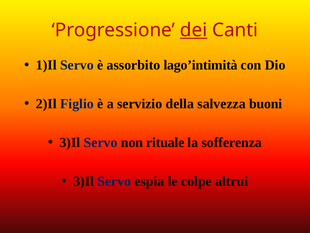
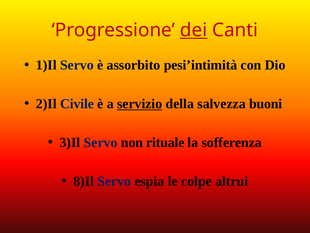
lago’intimità: lago’intimità -> pesi’intimità
Figlio: Figlio -> Civile
servizio underline: none -> present
3)Il at (84, 181): 3)Il -> 8)Il
